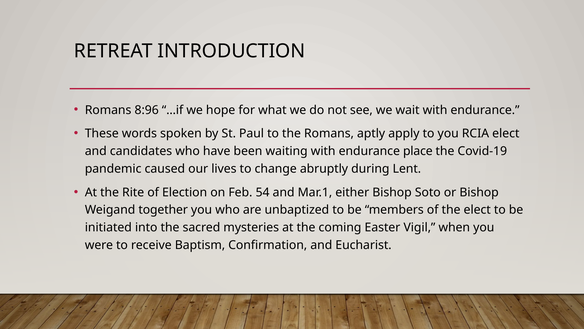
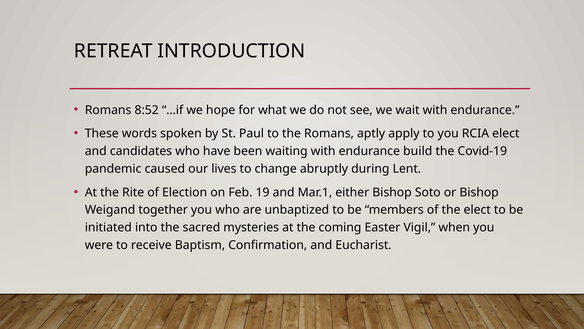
8:96: 8:96 -> 8:52
place: place -> build
54: 54 -> 19
